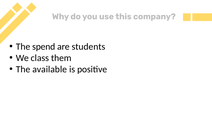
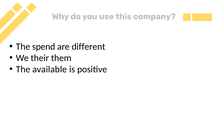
students: students -> different
class: class -> their
